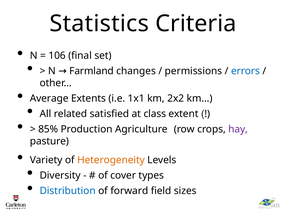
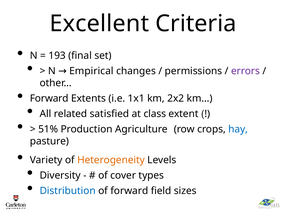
Statistics: Statistics -> Excellent
106: 106 -> 193
Farmland: Farmland -> Empirical
errors colour: blue -> purple
Average at (49, 99): Average -> Forward
85%: 85% -> 51%
hay colour: purple -> blue
